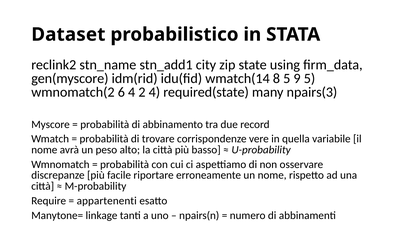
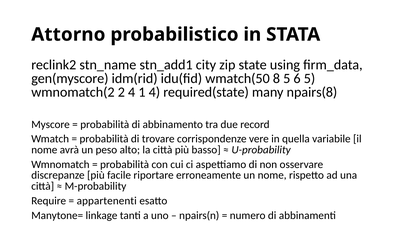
Dataset: Dataset -> Attorno
wmatch(14: wmatch(14 -> wmatch(50
9: 9 -> 6
6: 6 -> 2
2: 2 -> 1
npairs(3: npairs(3 -> npairs(8
